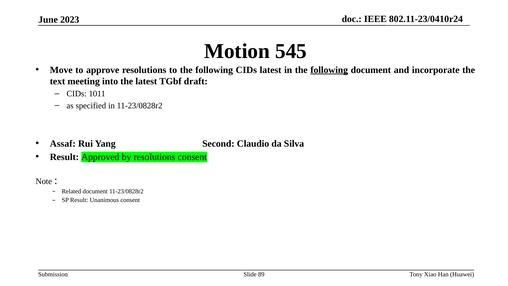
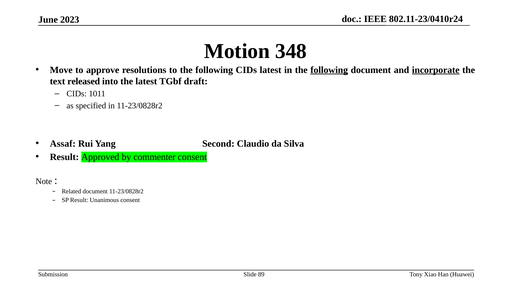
545: 545 -> 348
incorporate underline: none -> present
meeting: meeting -> released
by resolutions: resolutions -> commenter
